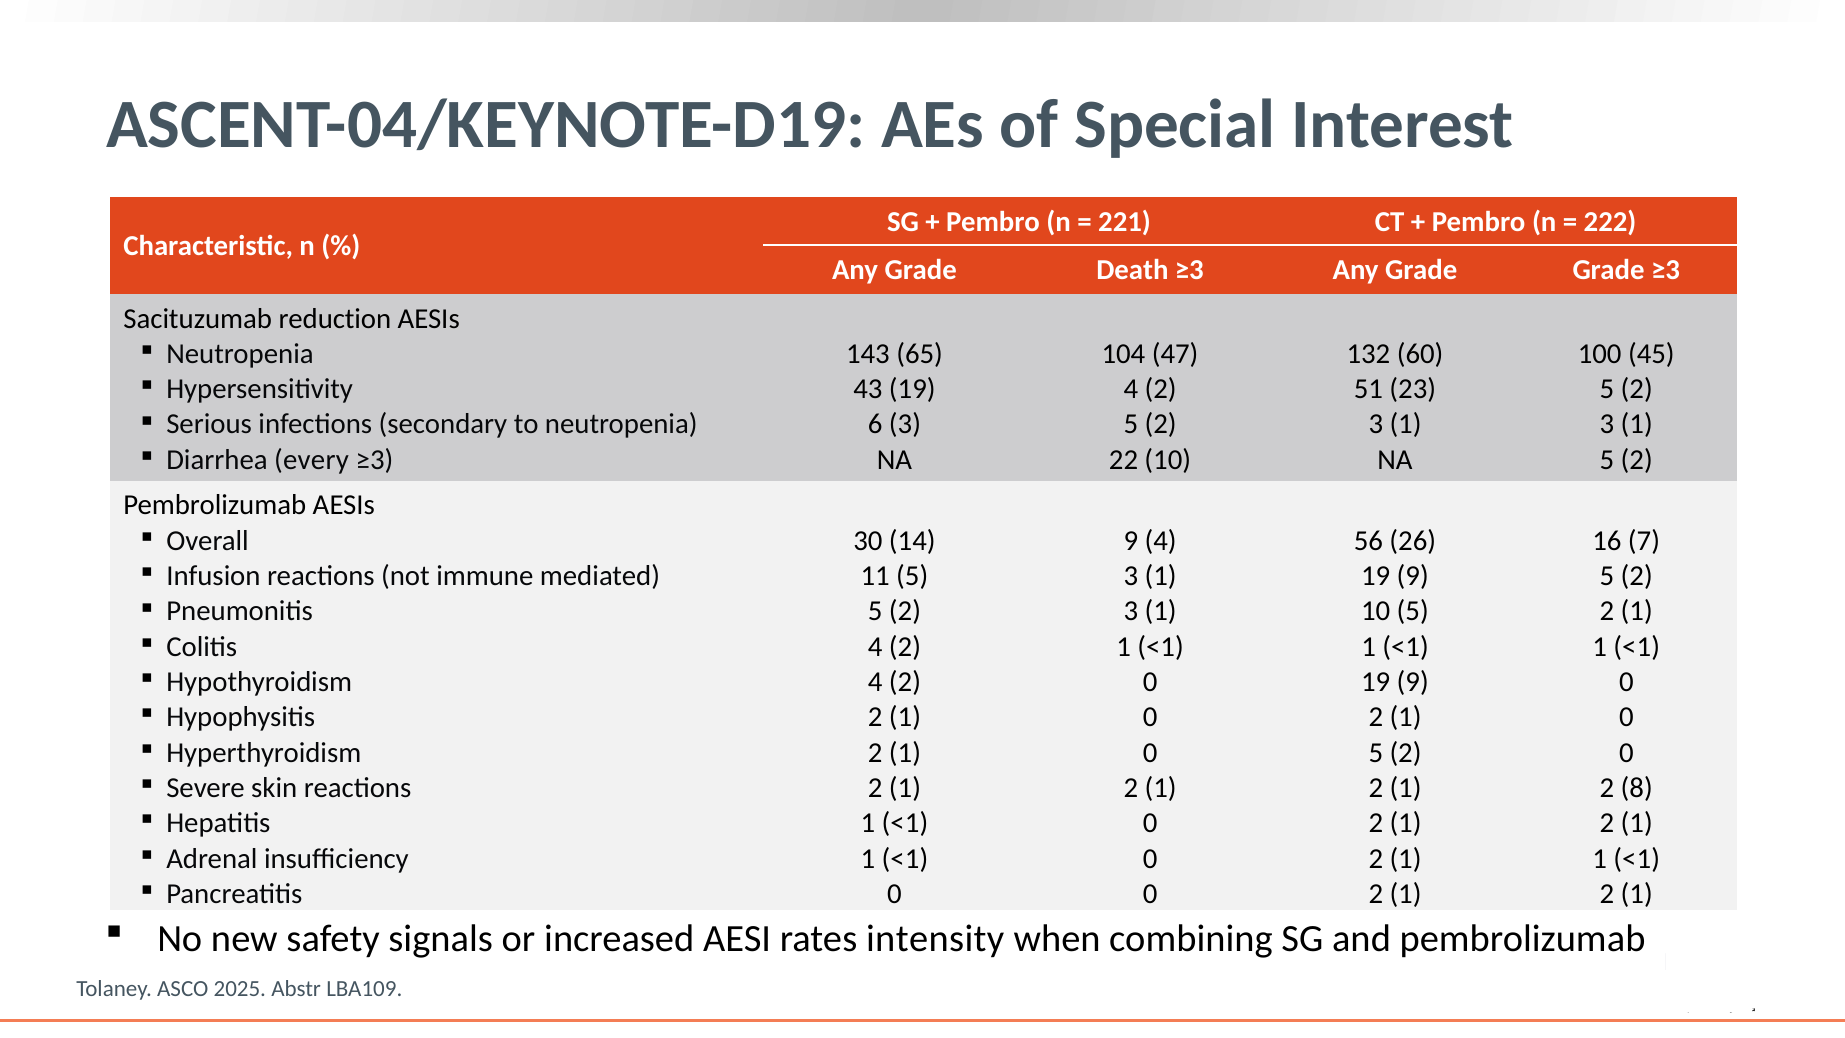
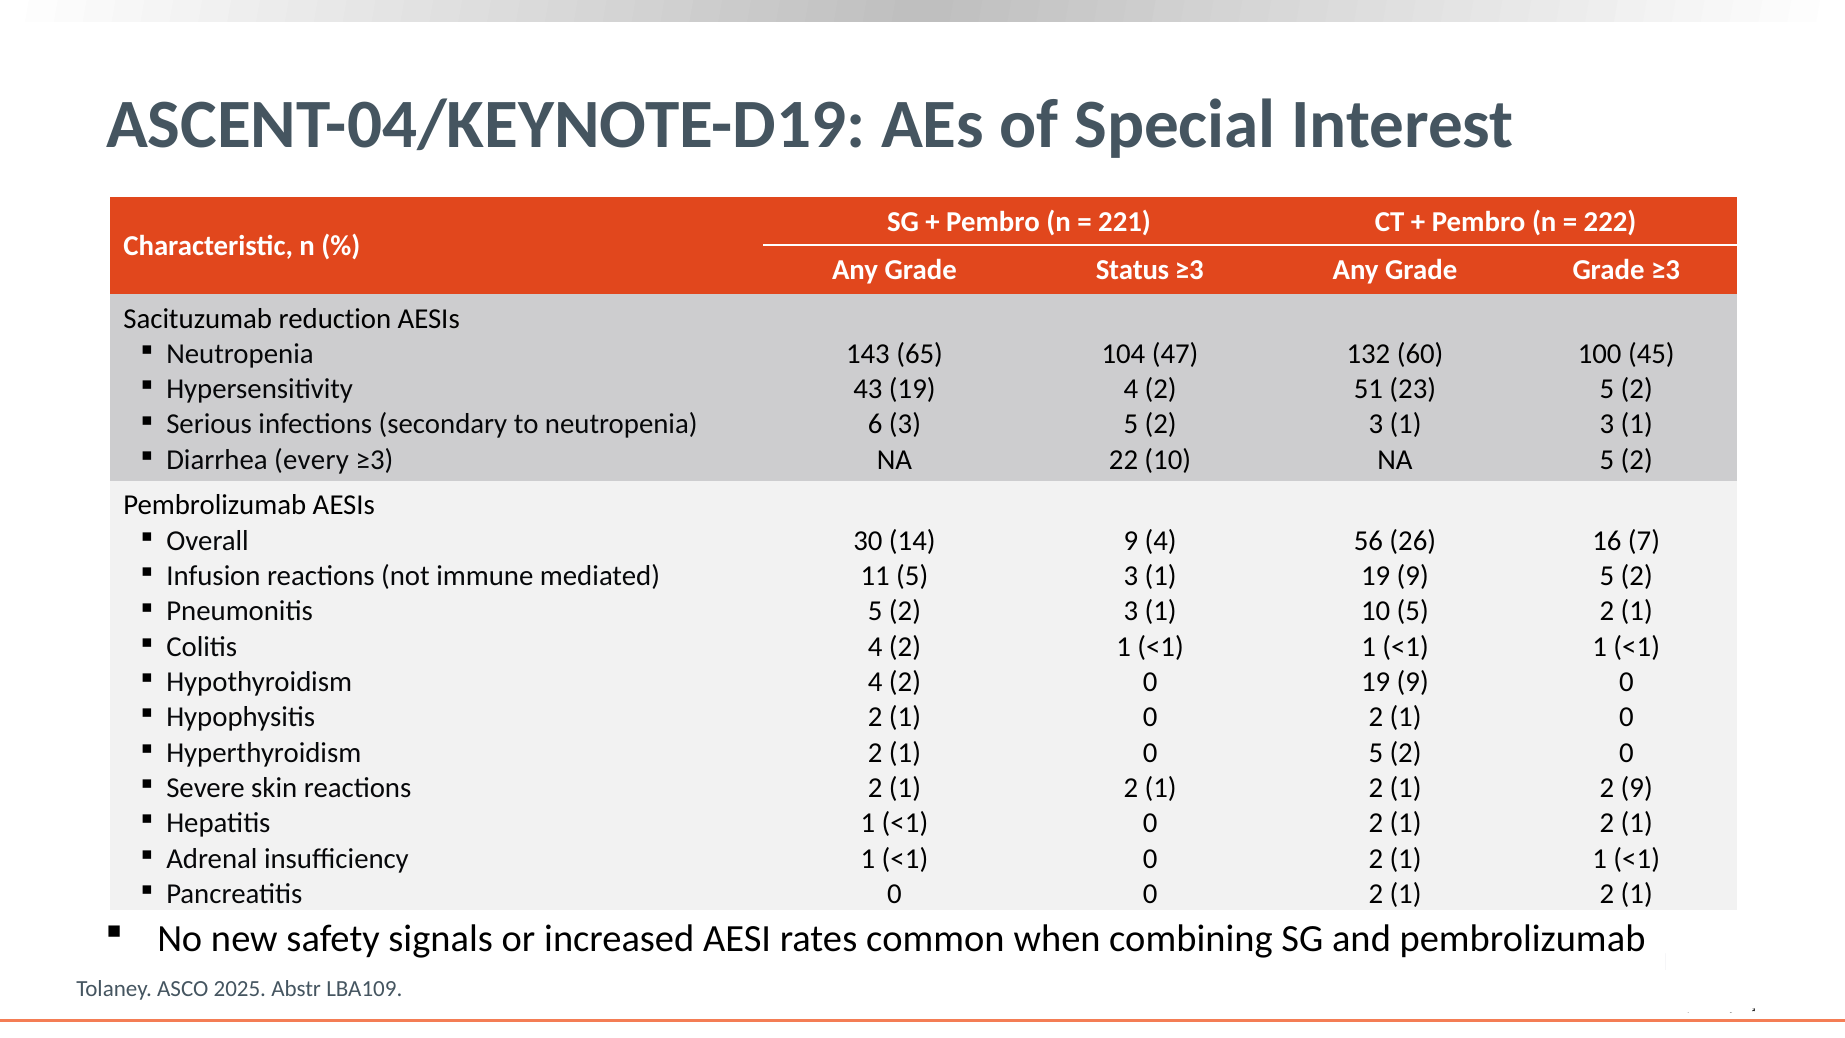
Death: Death -> Status
2 8: 8 -> 9
intensity: intensity -> common
